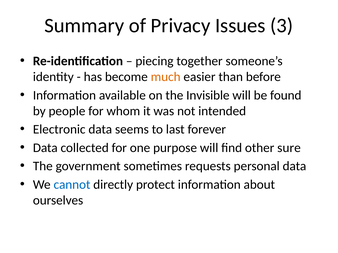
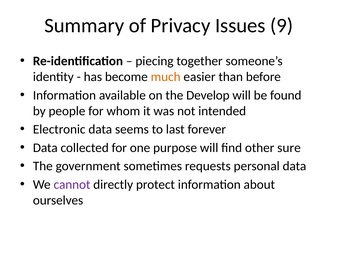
3: 3 -> 9
Invisible: Invisible -> Develop
cannot colour: blue -> purple
